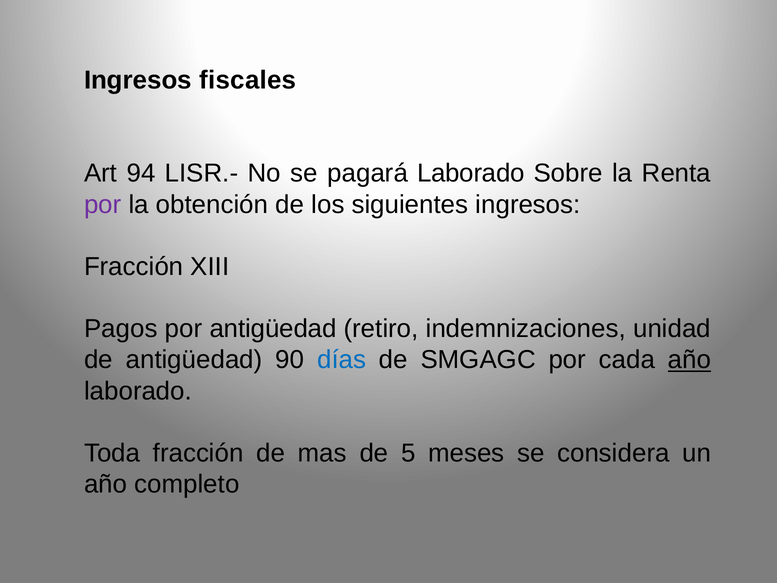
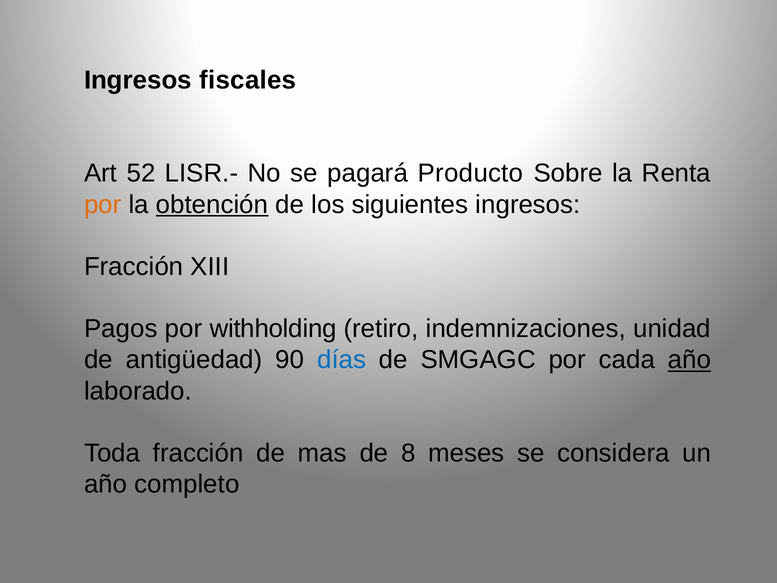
94: 94 -> 52
pagará Laborado: Laborado -> Producto
por at (103, 204) colour: purple -> orange
obtención underline: none -> present
por antigüedad: antigüedad -> withholding
5: 5 -> 8
